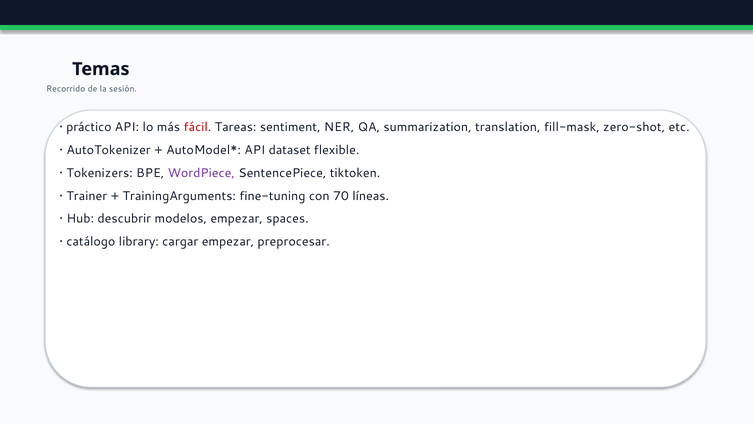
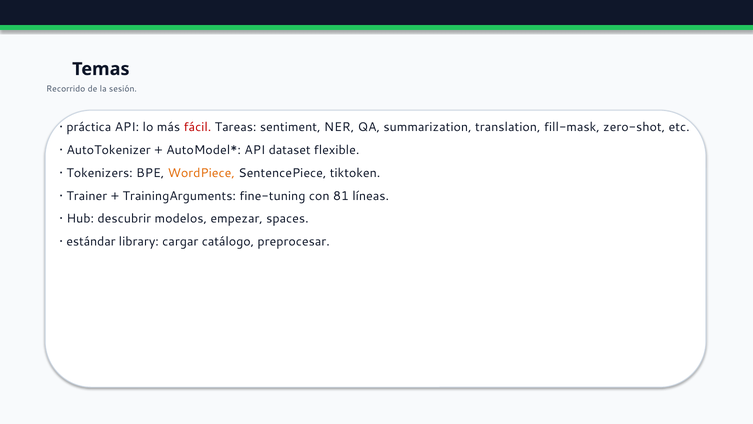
práctico: práctico -> práctica
WordPiece colour: purple -> orange
70: 70 -> 81
catálogo: catálogo -> estándar
cargar empezar: empezar -> catálogo
